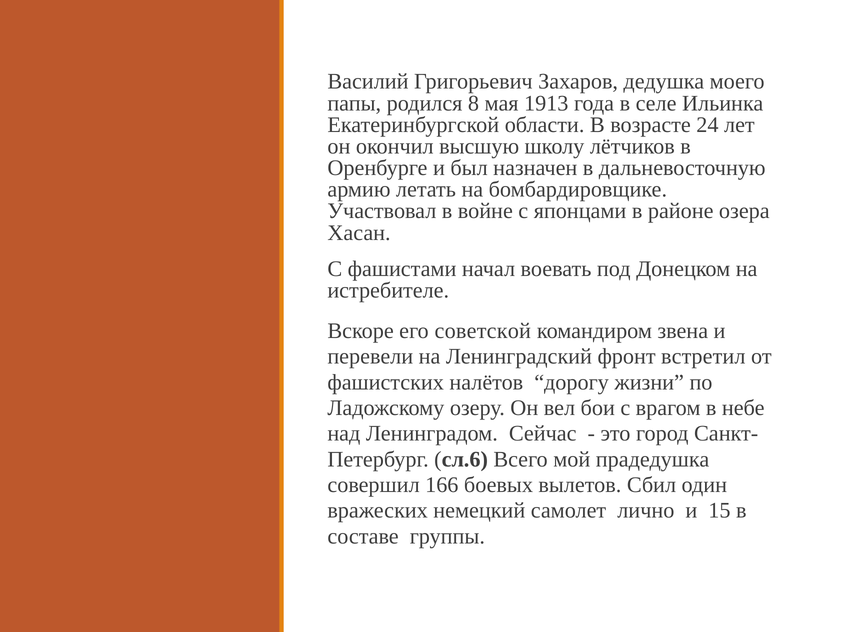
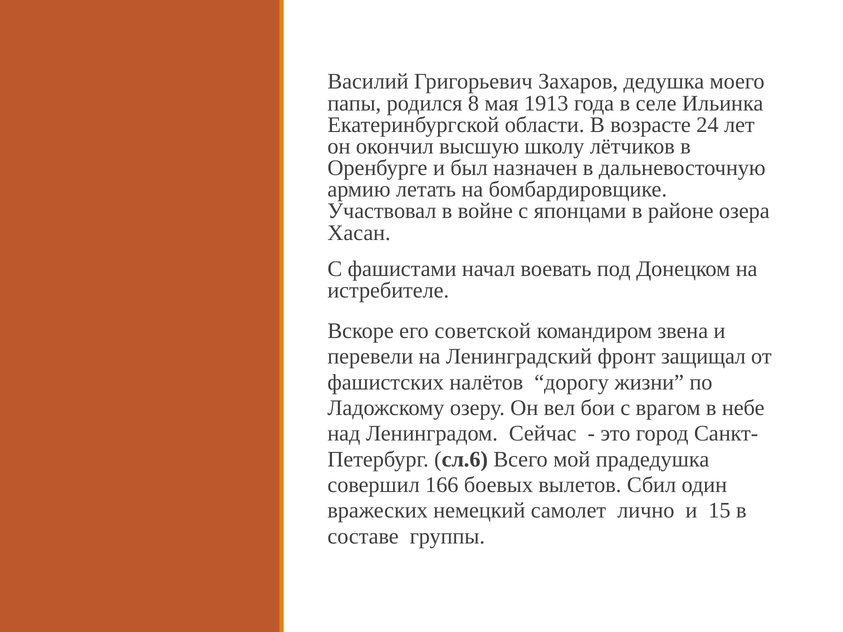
встретил: встретил -> защищал
